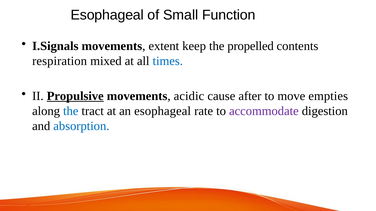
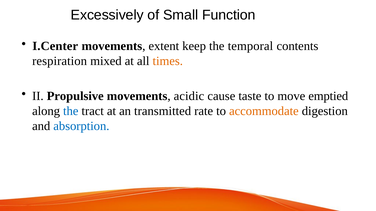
Esophageal at (107, 15): Esophageal -> Excessively
I.Signals: I.Signals -> I.Center
propelled: propelled -> temporal
times colour: blue -> orange
Propulsive underline: present -> none
after: after -> taste
empties: empties -> emptied
an esophageal: esophageal -> transmitted
accommodate colour: purple -> orange
